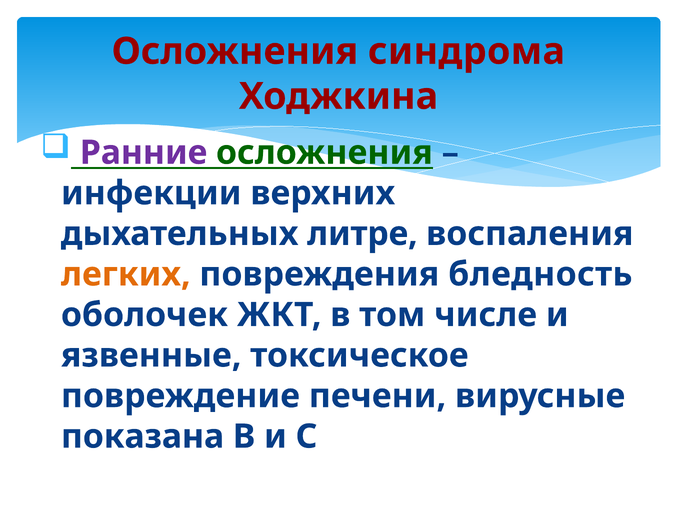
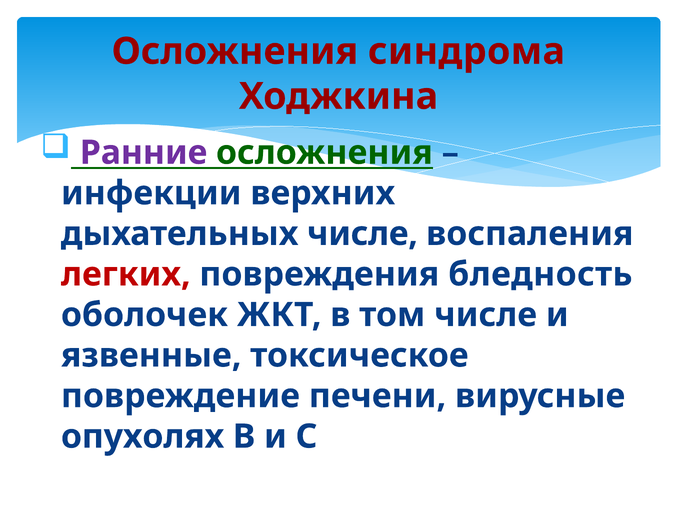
дыхательных литре: литре -> числе
легких colour: orange -> red
показана: показана -> опухолях
